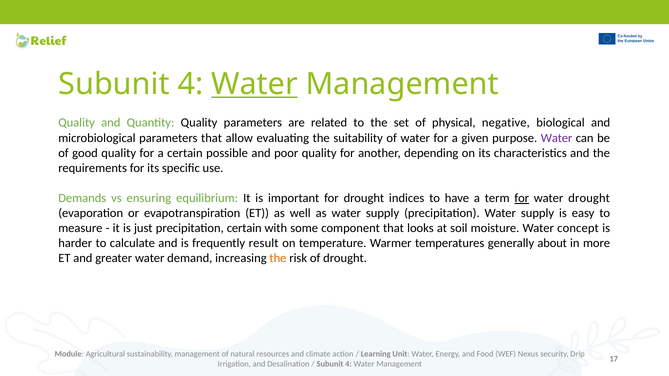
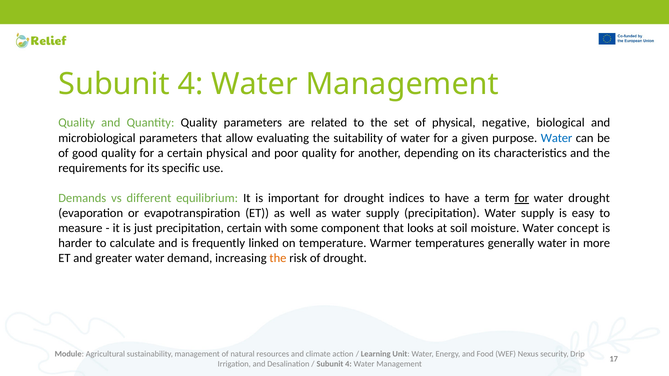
Water at (255, 84) underline: present -> none
Water at (557, 138) colour: purple -> blue
certain possible: possible -> physical
ensuring: ensuring -> different
result: result -> linked
generally about: about -> water
